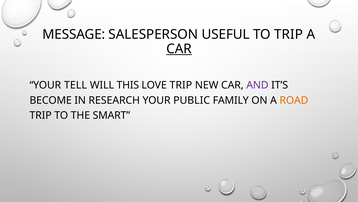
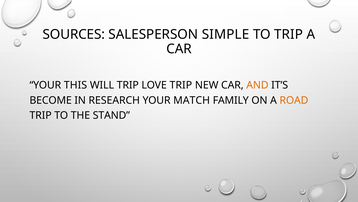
MESSAGE: MESSAGE -> SOURCES
USEFUL: USEFUL -> SIMPLE
CAR at (179, 49) underline: present -> none
TELL: TELL -> THIS
WILL THIS: THIS -> TRIP
AND colour: purple -> orange
PUBLIC: PUBLIC -> MATCH
SMART: SMART -> STAND
